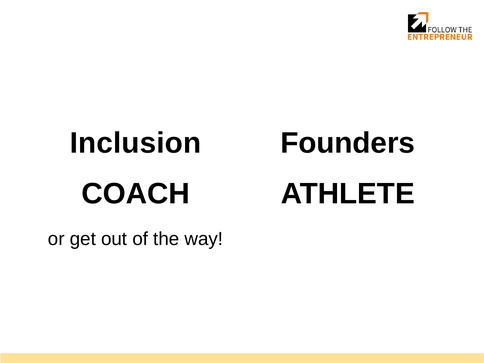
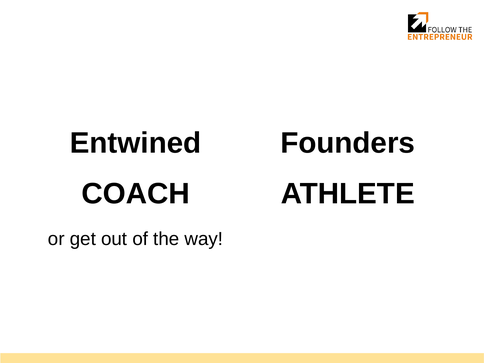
Inclusion: Inclusion -> Entwined
